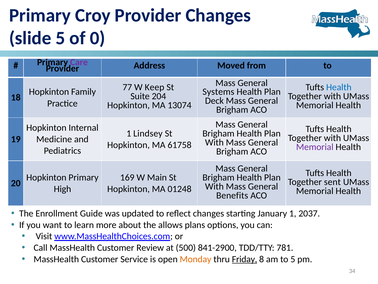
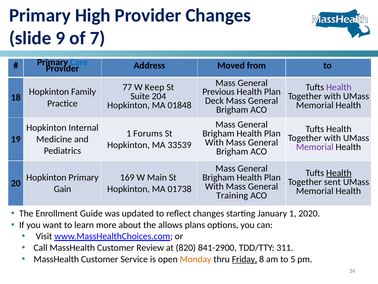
Croy: Croy -> High
slide 5: 5 -> 9
0: 0 -> 7
Care colour: purple -> blue
Health at (339, 87) colour: blue -> purple
Systems: Systems -> Previous
13074: 13074 -> 01848
Lindsey: Lindsey -> Forums
61758: 61758 -> 33539
Health at (339, 173) underline: none -> present
High: High -> Gain
01248: 01248 -> 01738
Benefits: Benefits -> Training
2037: 2037 -> 2020
500: 500 -> 820
781: 781 -> 311
